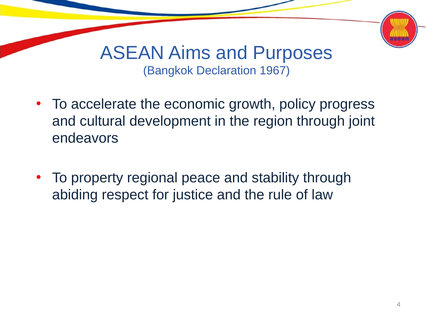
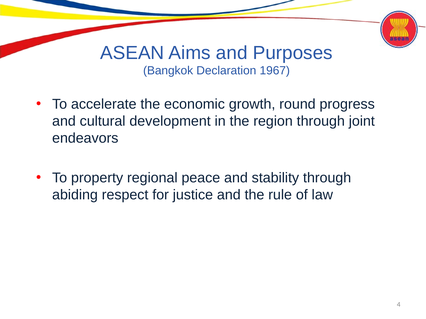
policy: policy -> round
